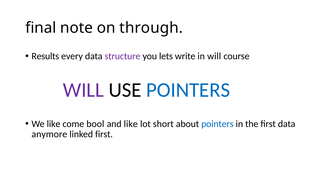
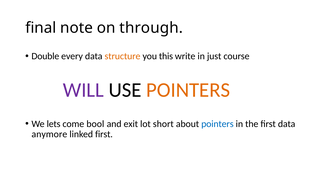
Results: Results -> Double
structure colour: purple -> orange
lets: lets -> this
in will: will -> just
POINTERS at (188, 90) colour: blue -> orange
We like: like -> lets
and like: like -> exit
